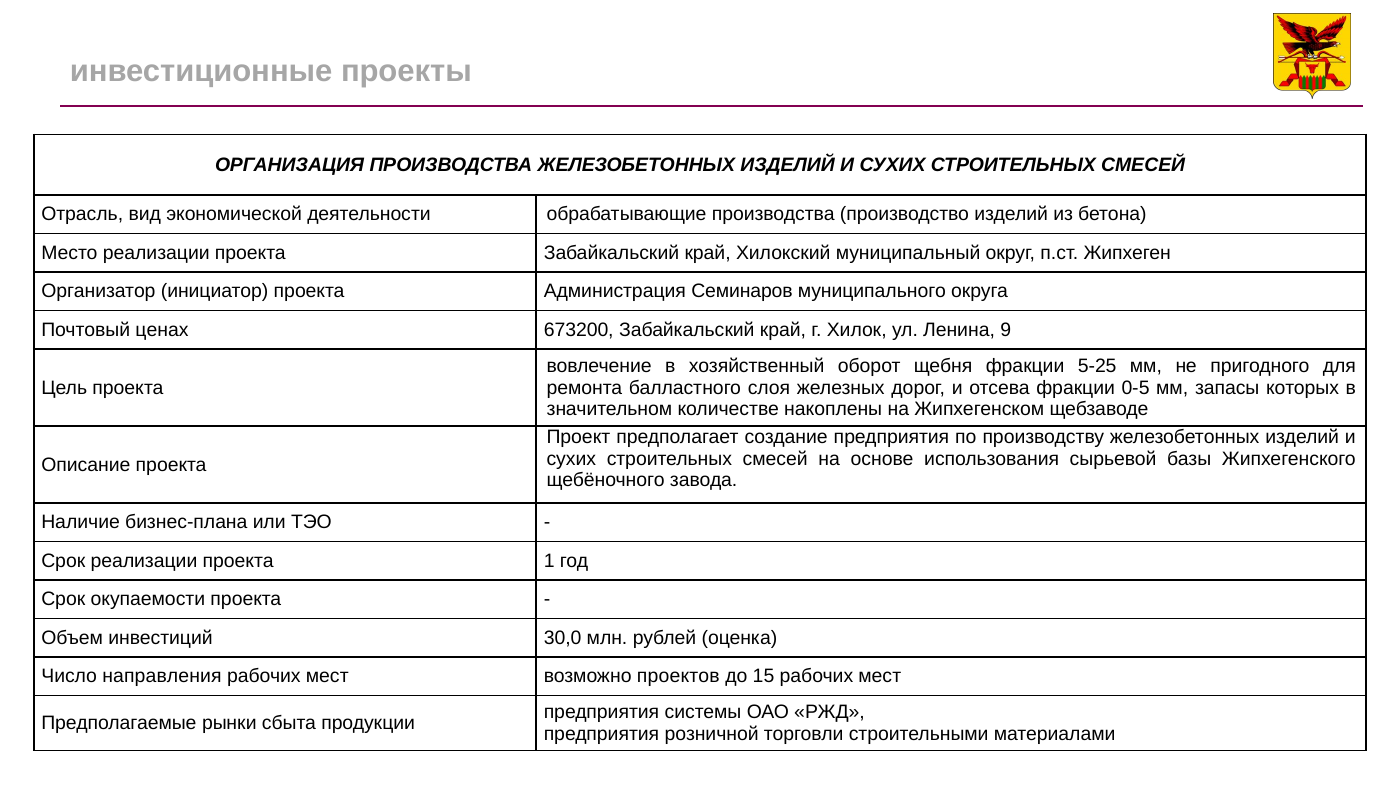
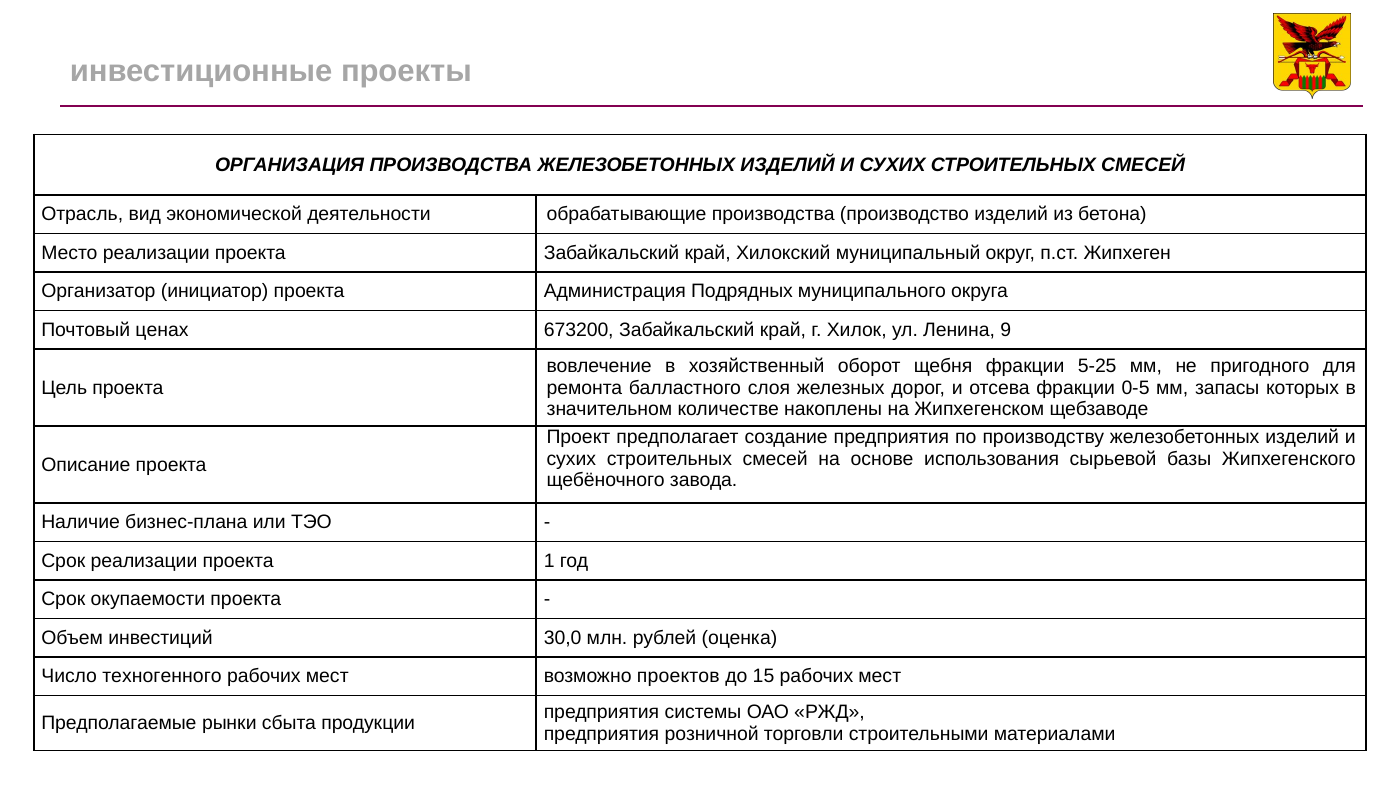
Семинаров: Семинаров -> Подрядных
направления: направления -> техногенного
